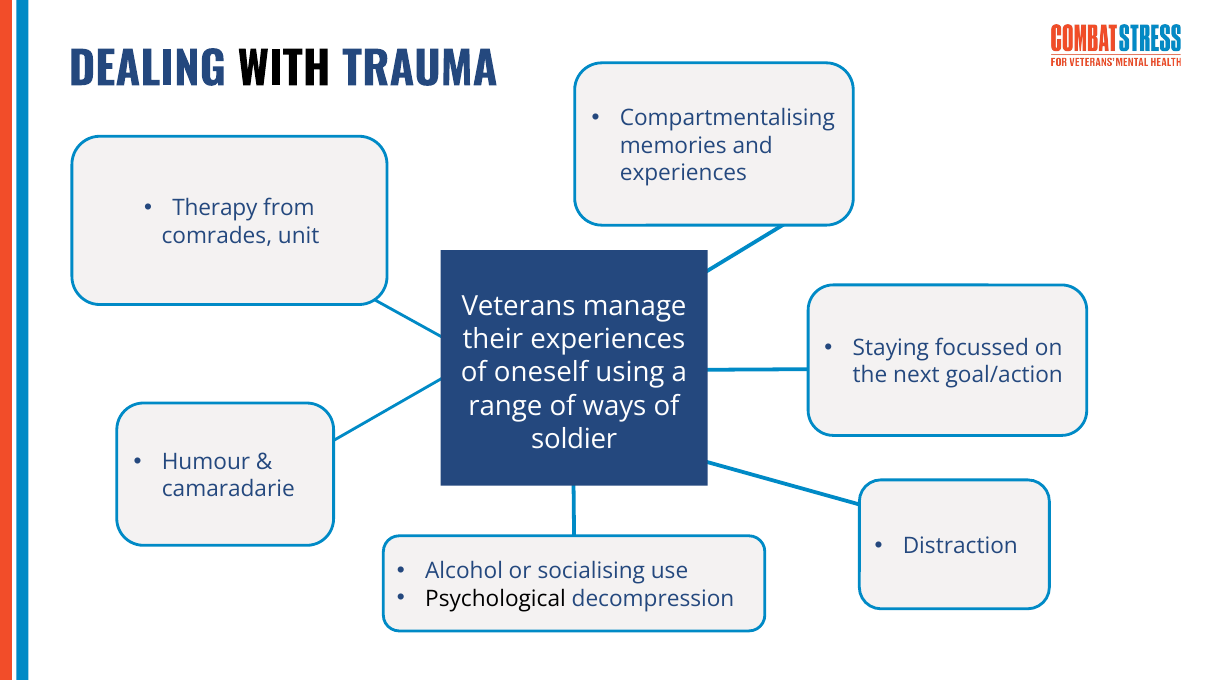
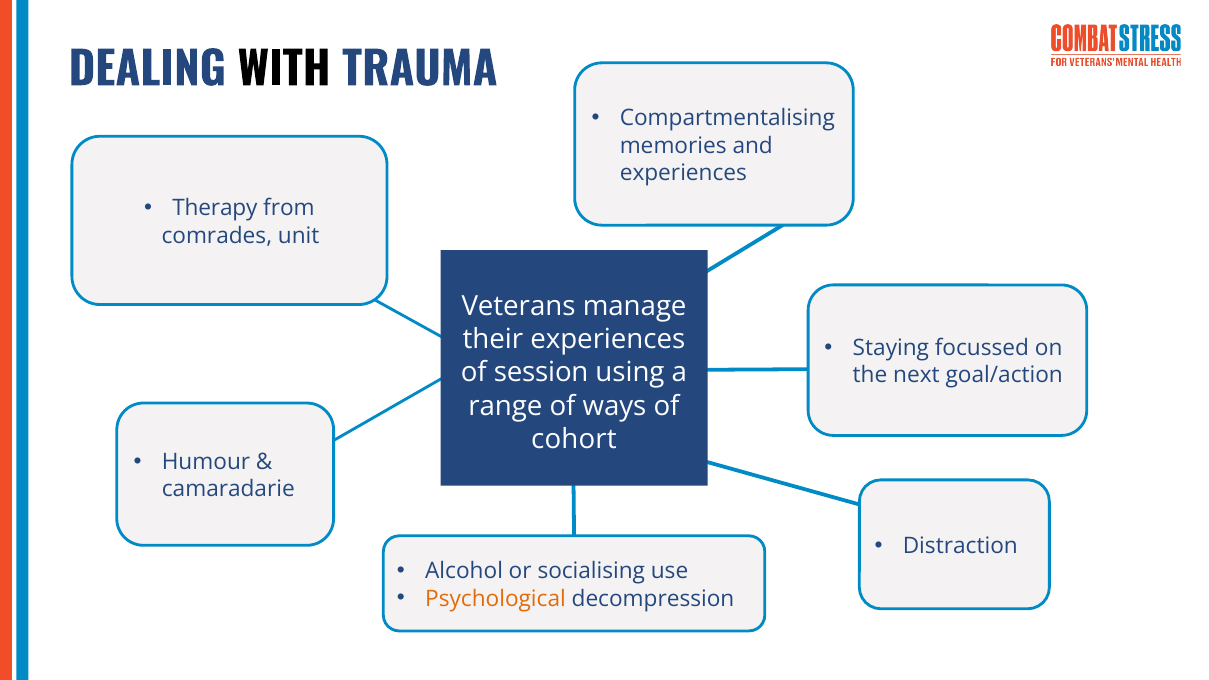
oneself: oneself -> session
soldier: soldier -> cohort
Psychological colour: black -> orange
